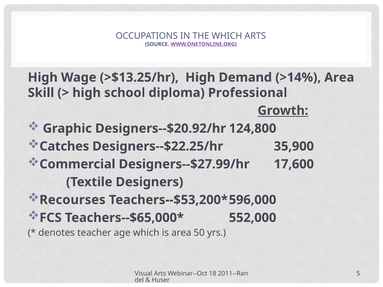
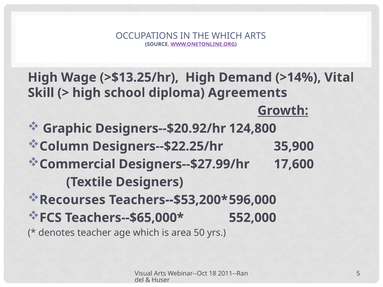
>14% Area: Area -> Vital
Professional: Professional -> Agreements
Catches: Catches -> Column
